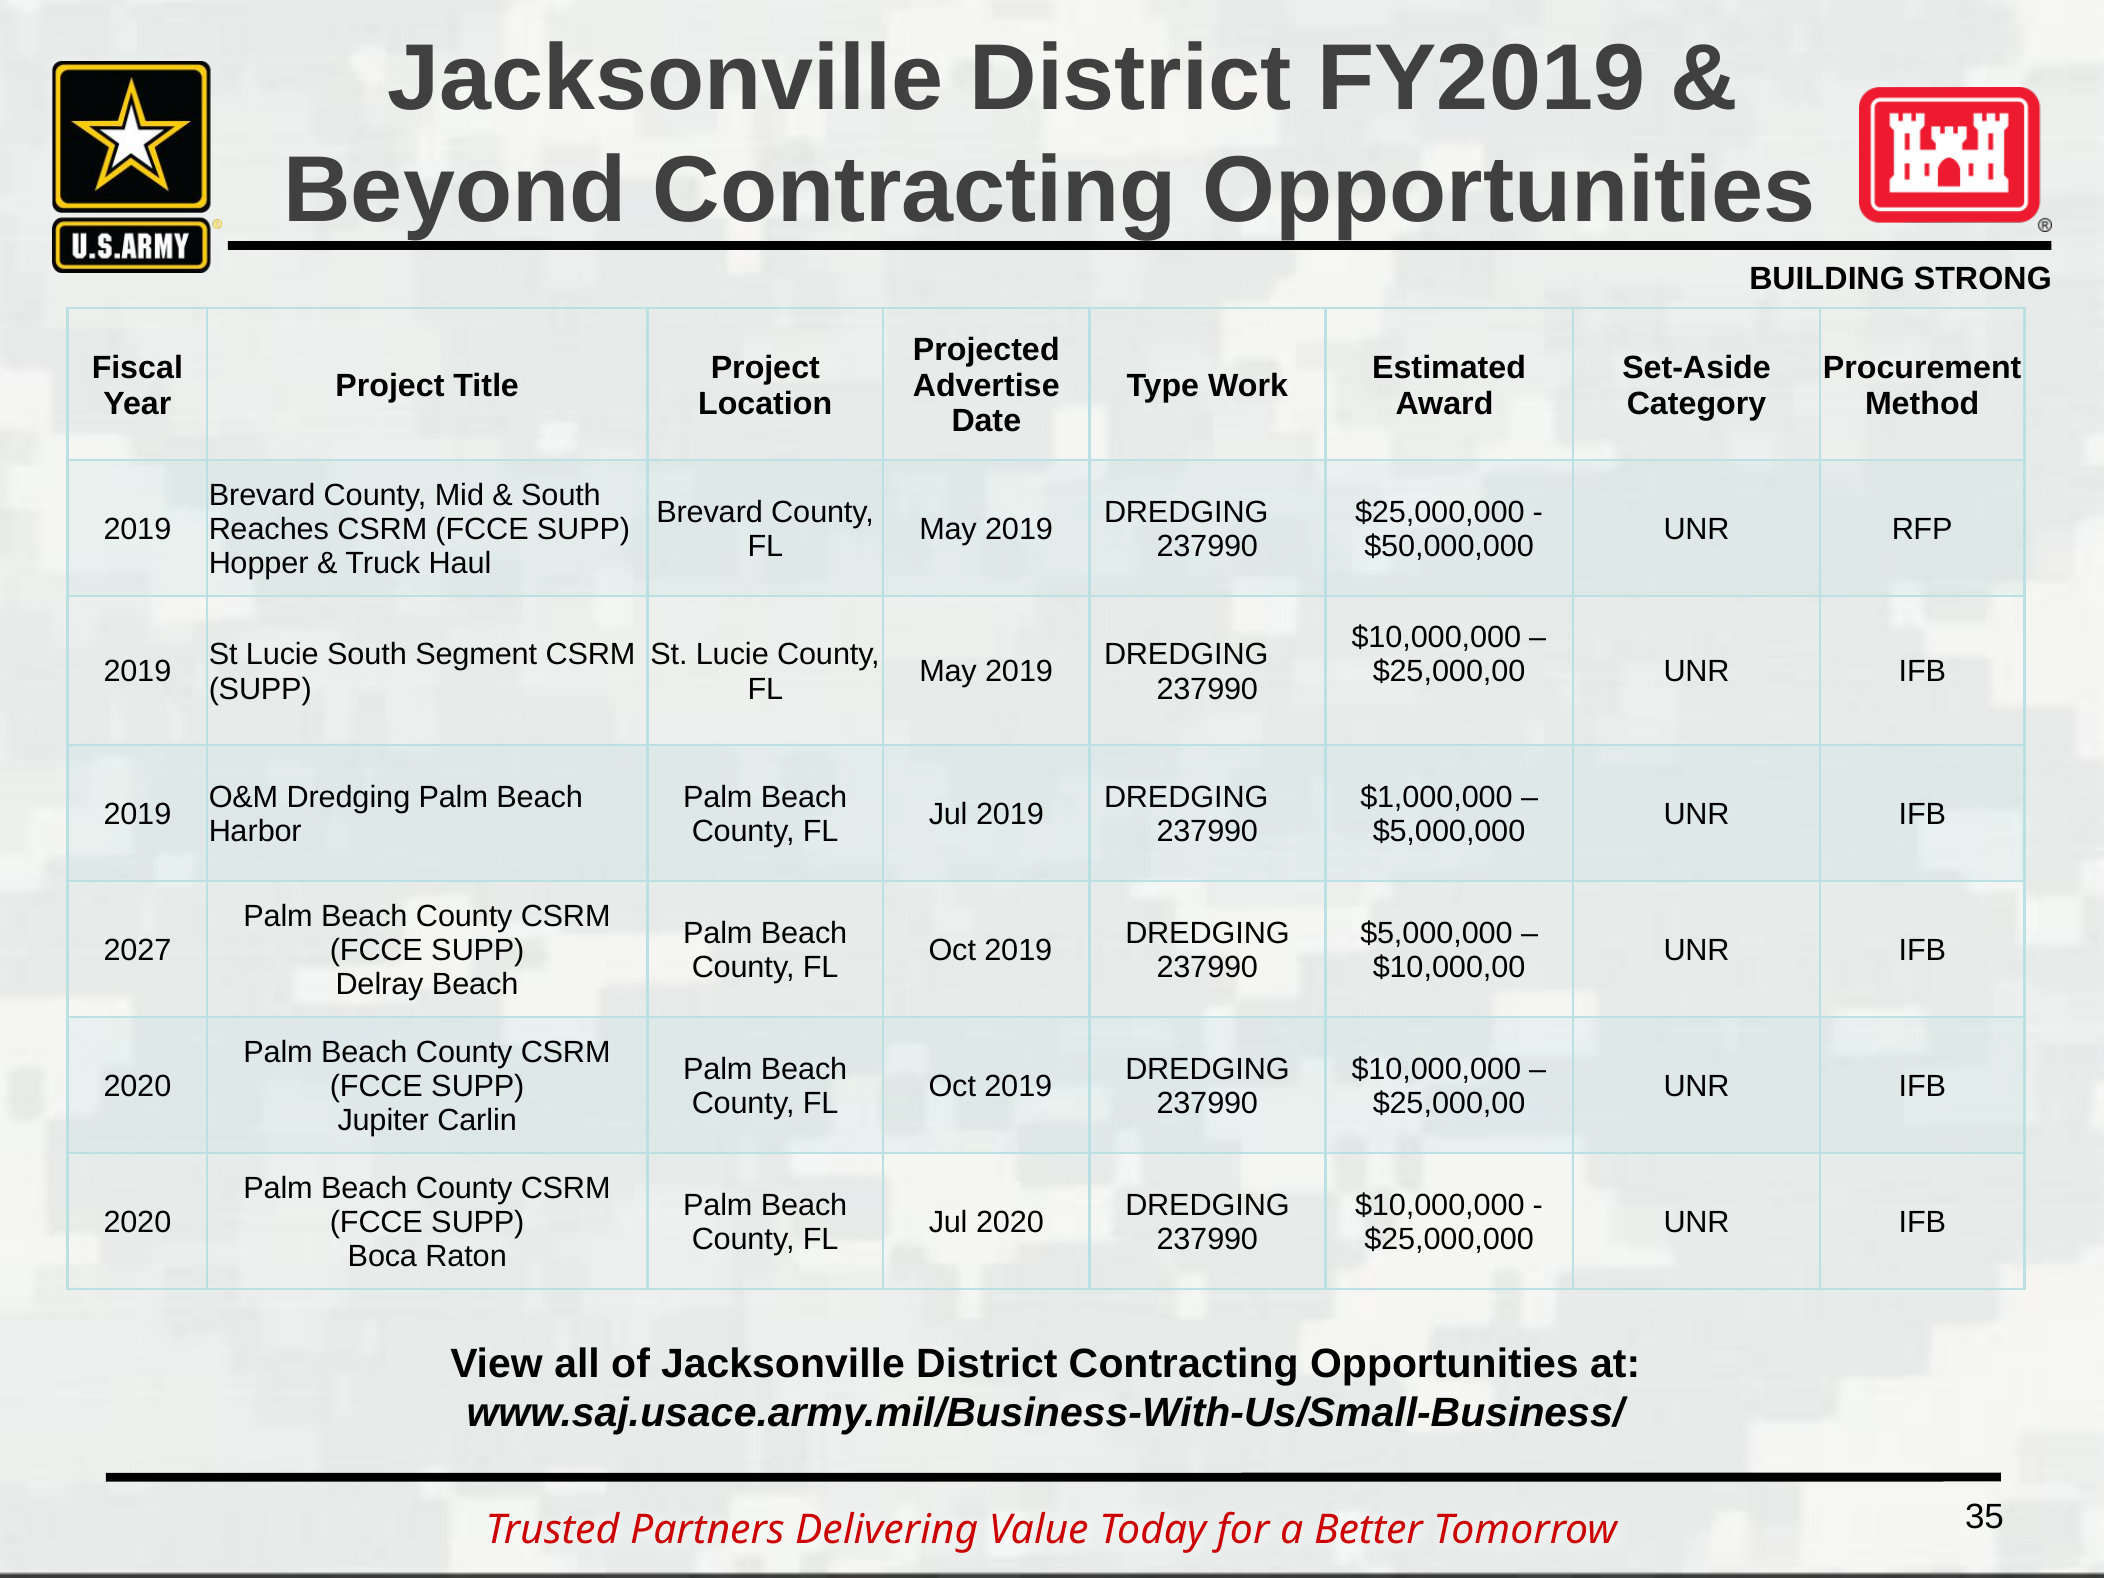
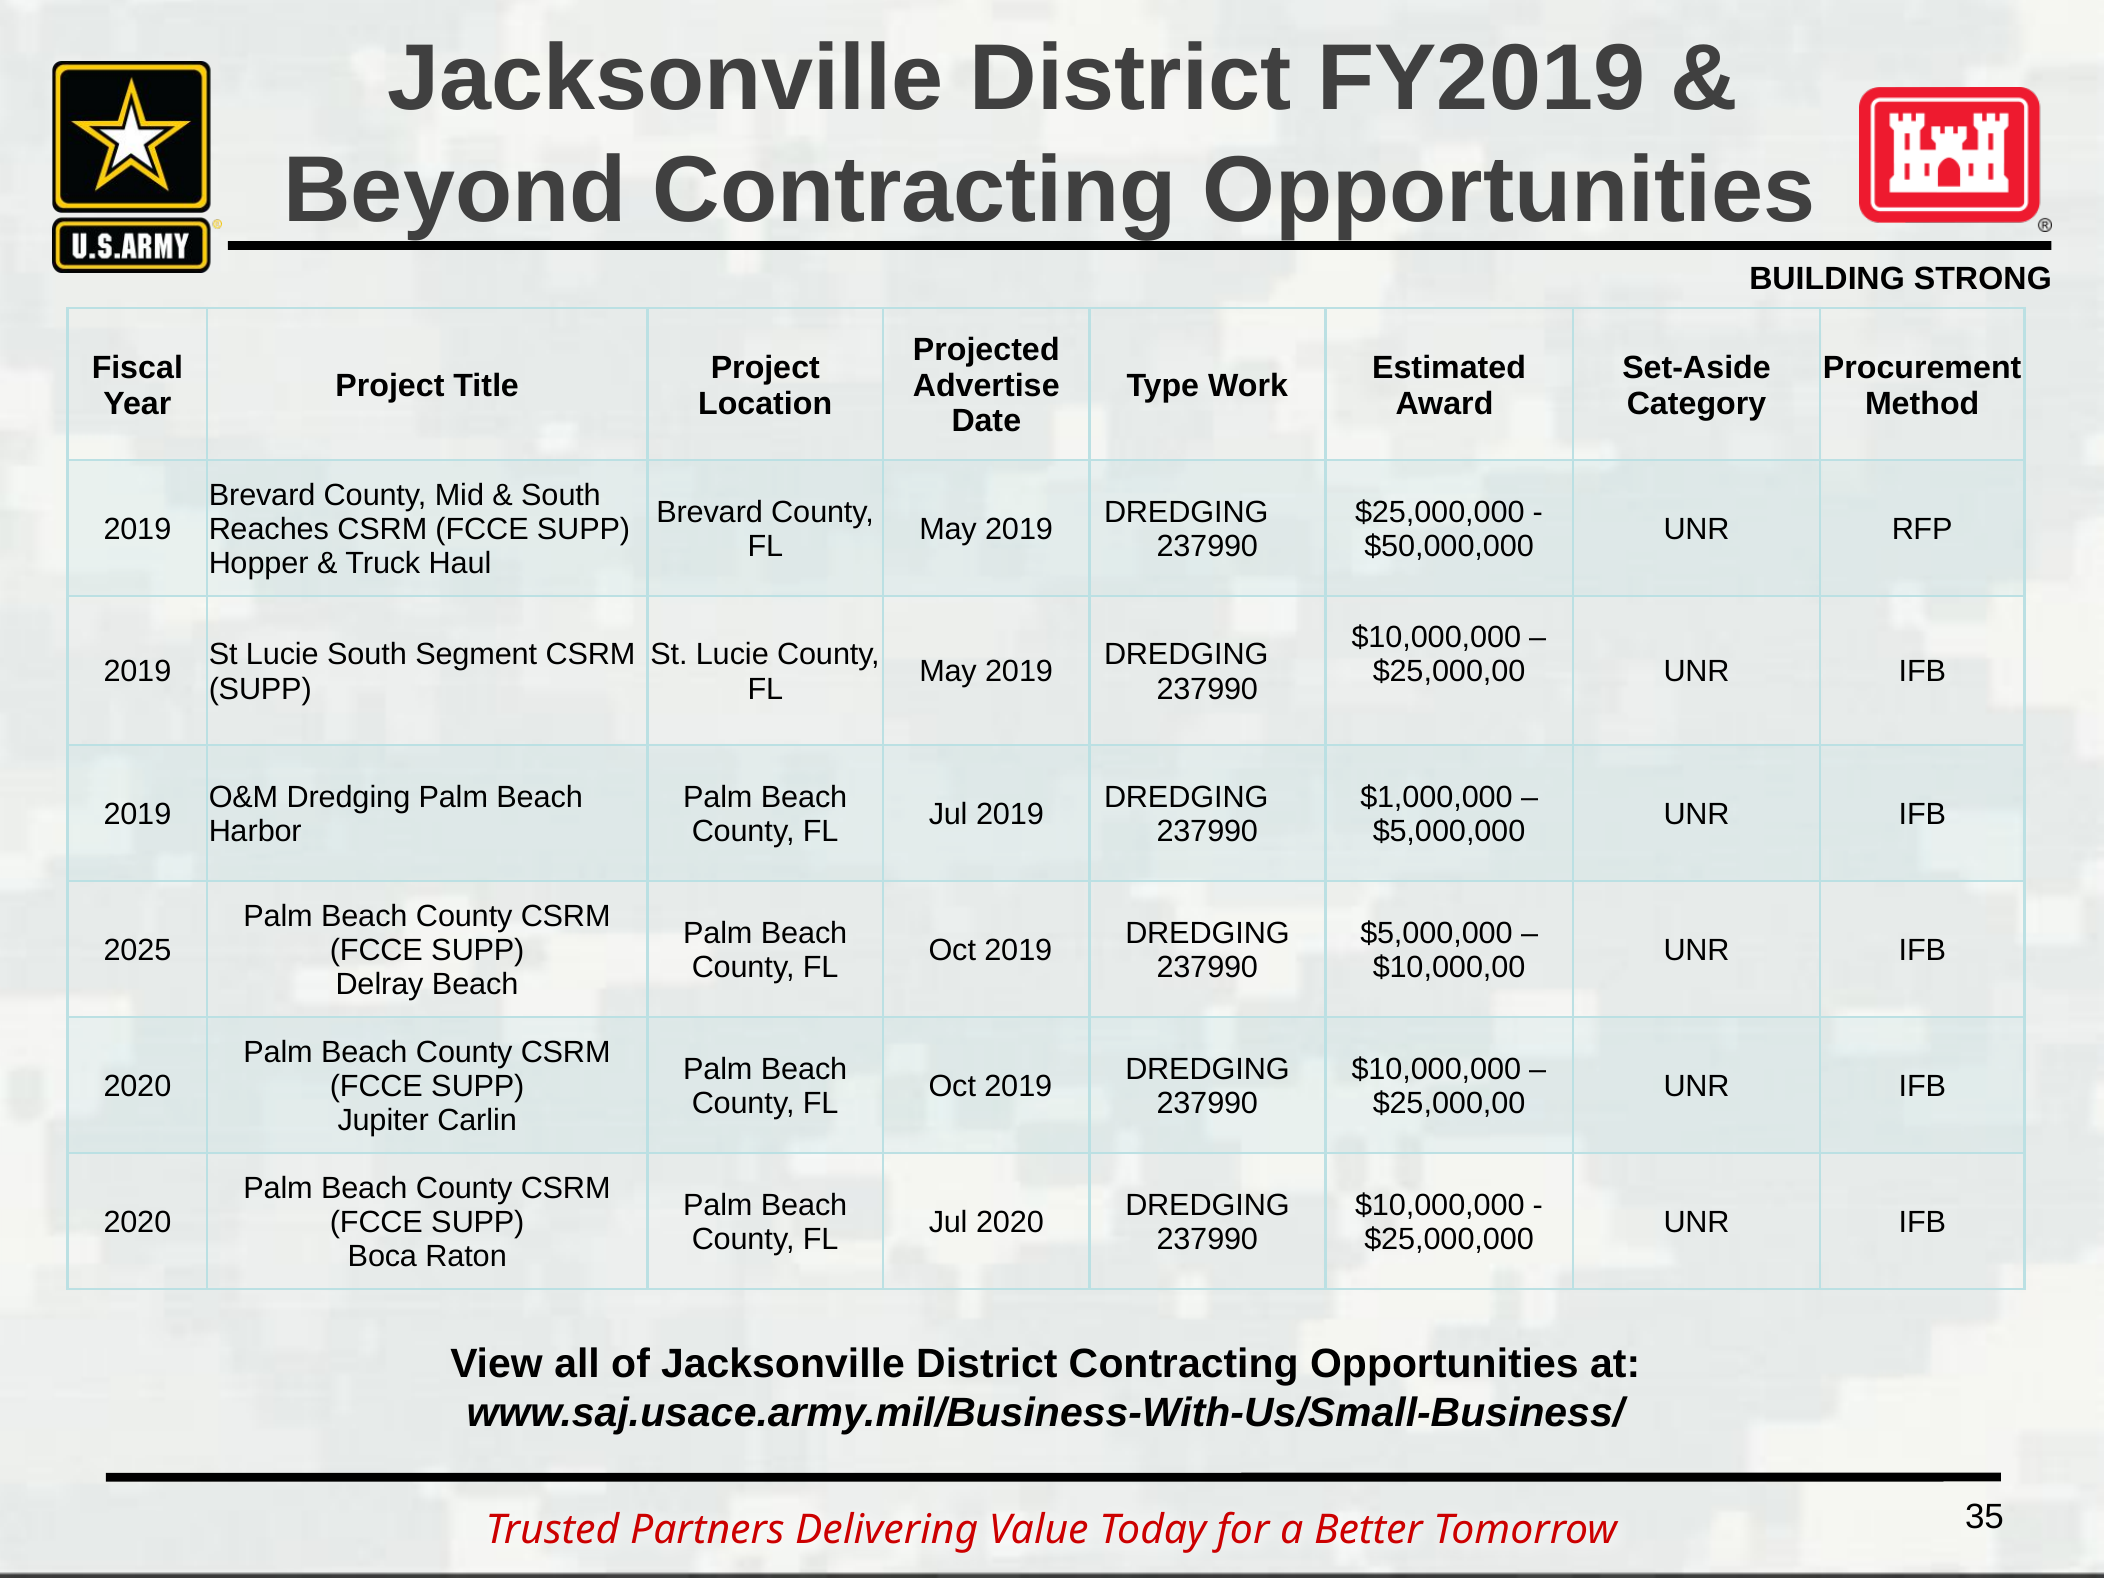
2027: 2027 -> 2025
